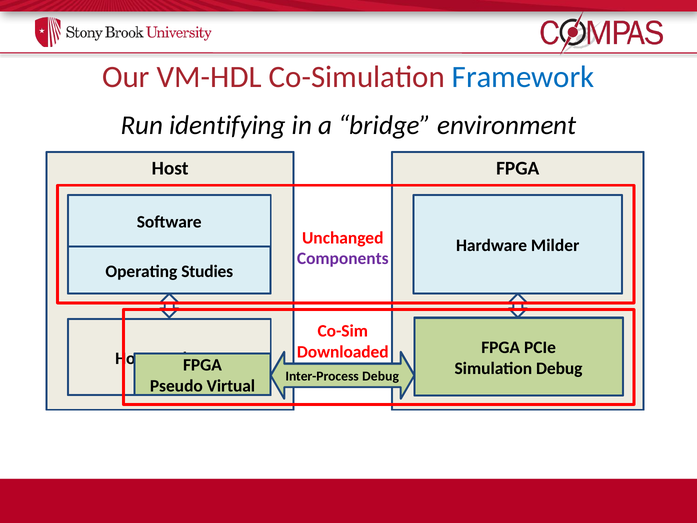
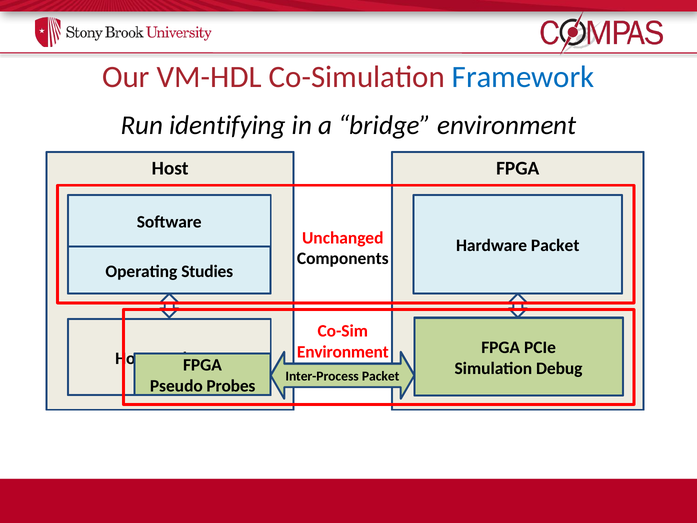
Hardware Milder: Milder -> Packet
Components colour: purple -> black
Downloaded at (343, 352): Downloaded -> Environment
Debug at (381, 376): Debug -> Packet
Pseudo Virtual: Virtual -> Probes
